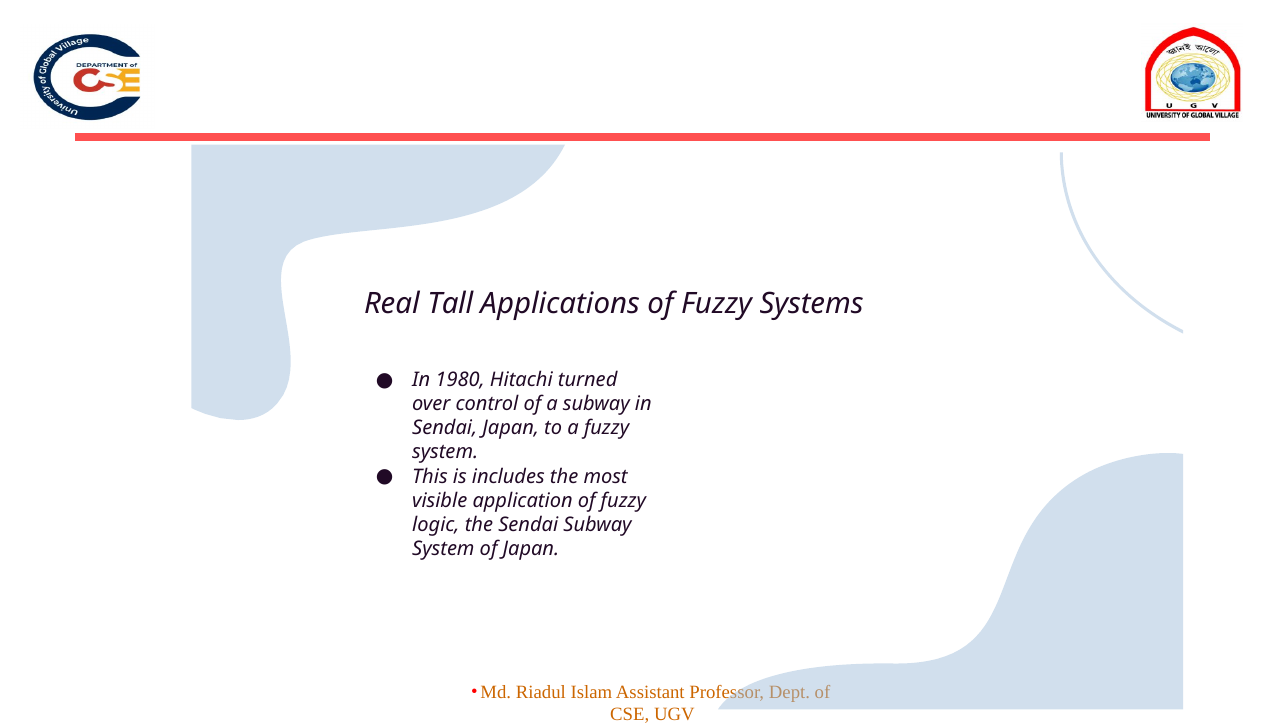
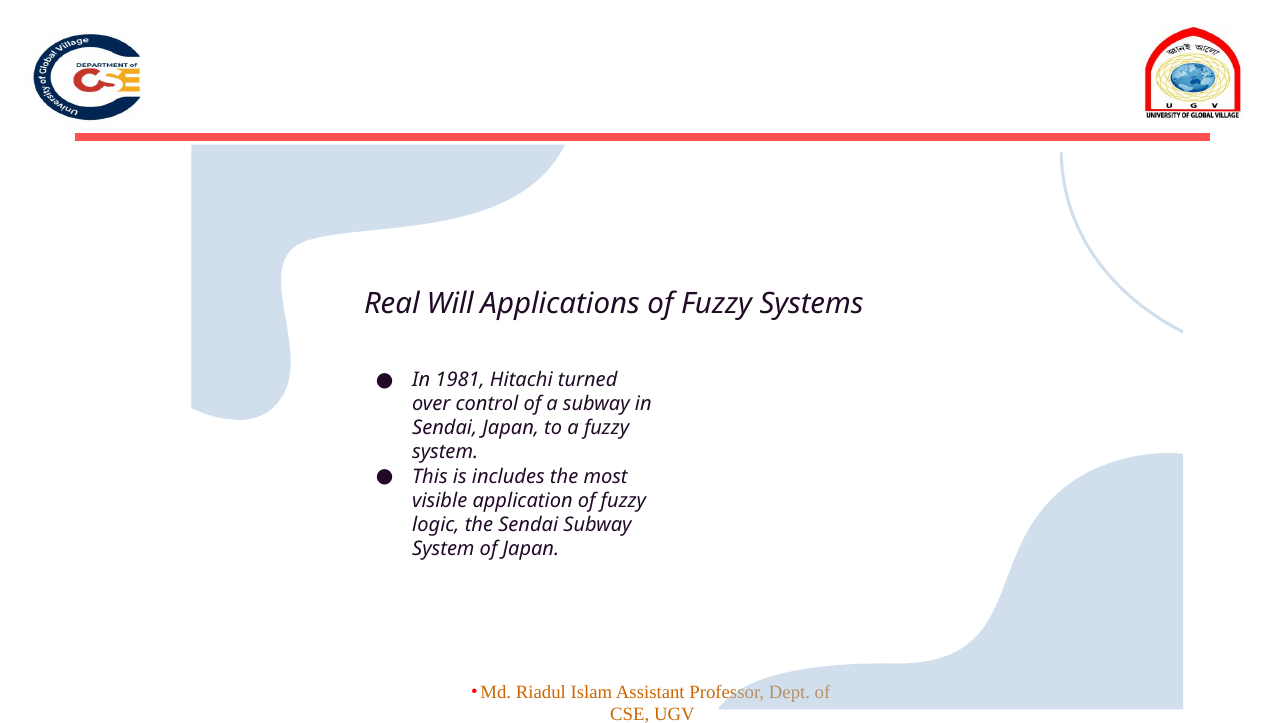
Tall: Tall -> Will
1980: 1980 -> 1981
